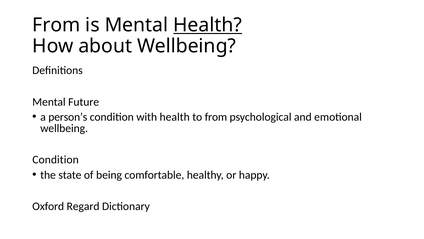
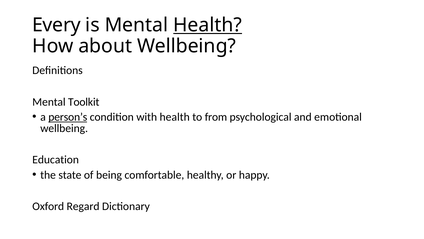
From at (56, 25): From -> Every
Future: Future -> Toolkit
person’s underline: none -> present
Condition at (56, 159): Condition -> Education
